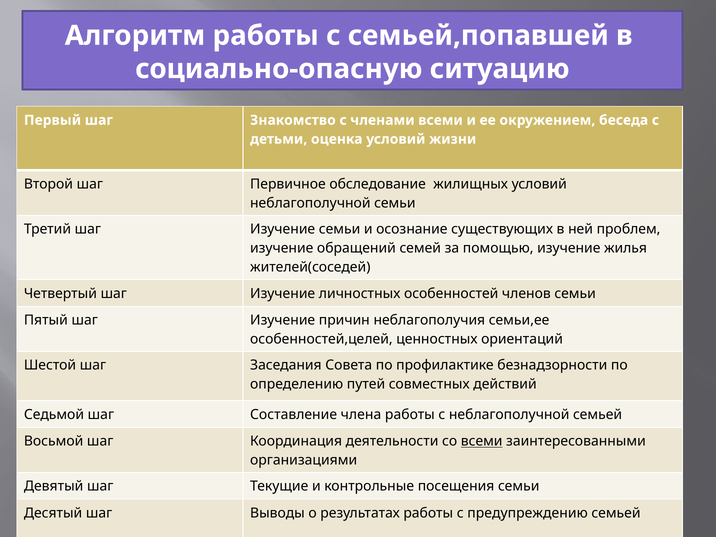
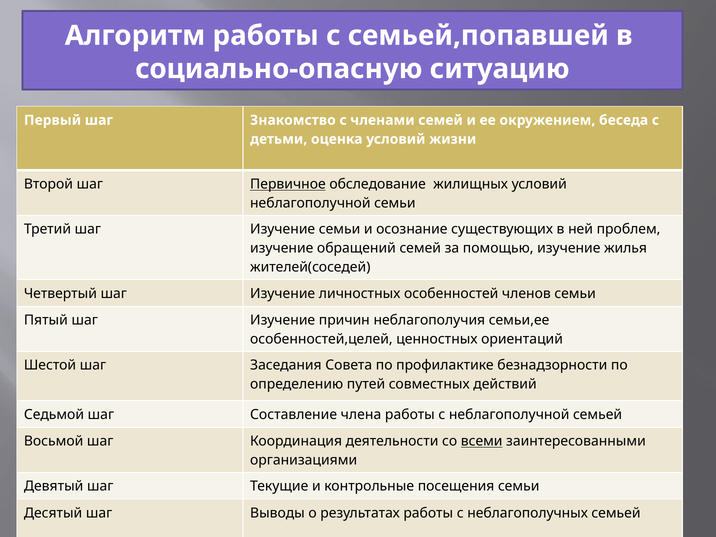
членами всеми: всеми -> семей
Первичное underline: none -> present
предупреждению: предупреждению -> неблагополучных
